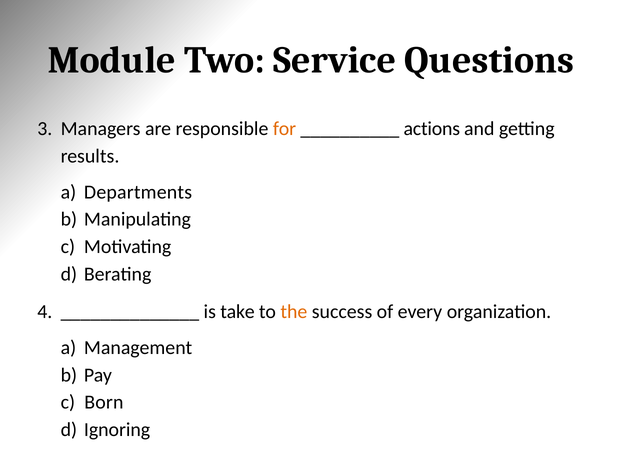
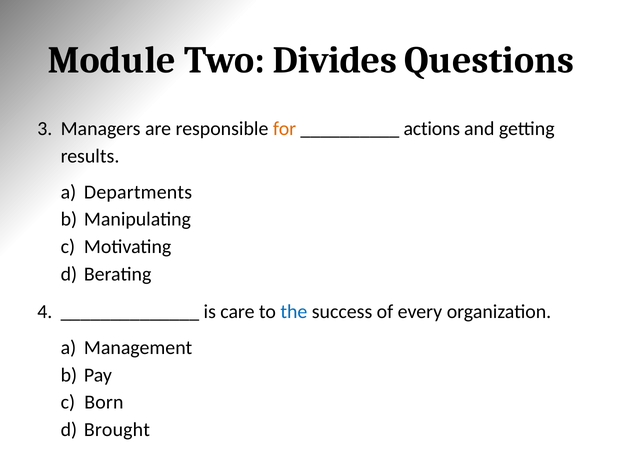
Service: Service -> Divides
take: take -> care
the colour: orange -> blue
Ignoring: Ignoring -> Brought
